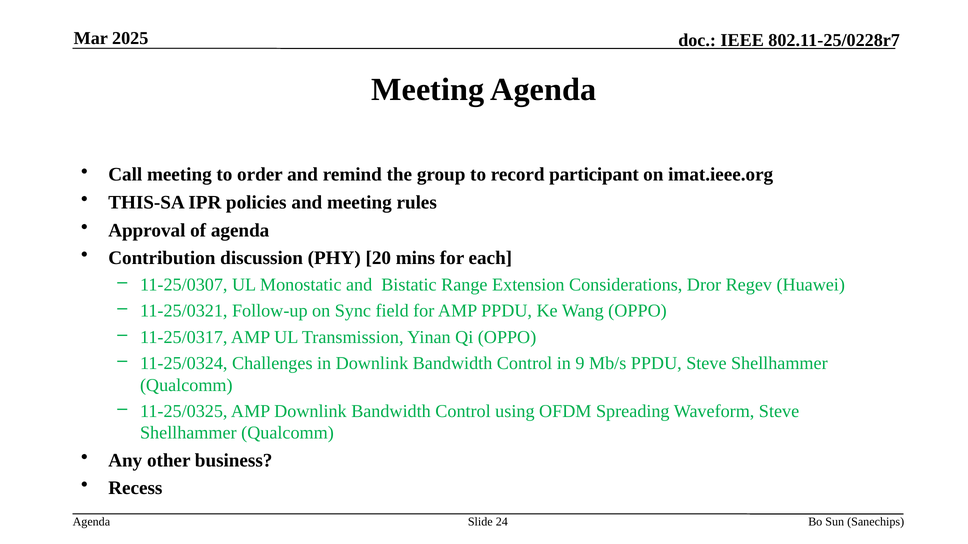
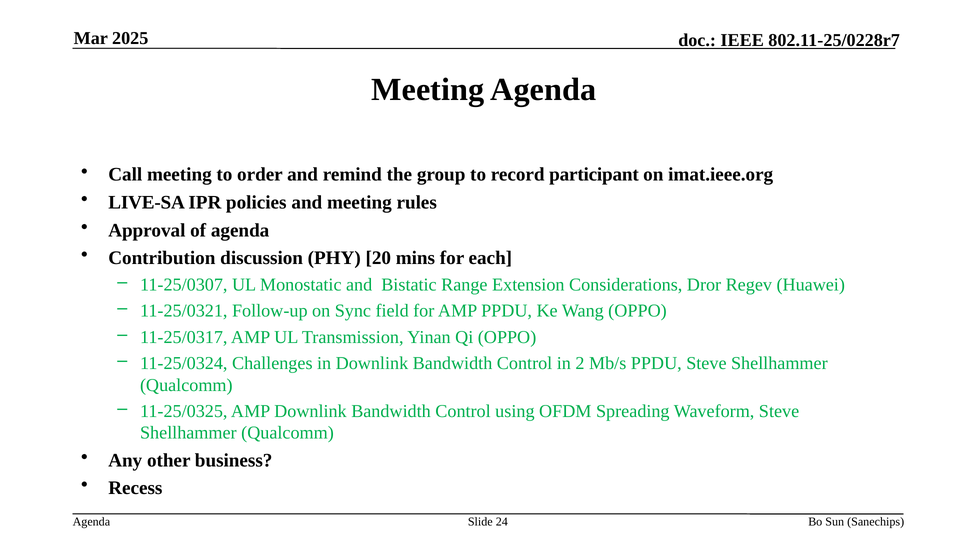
THIS-SA: THIS-SA -> LIVE-SA
9: 9 -> 2
